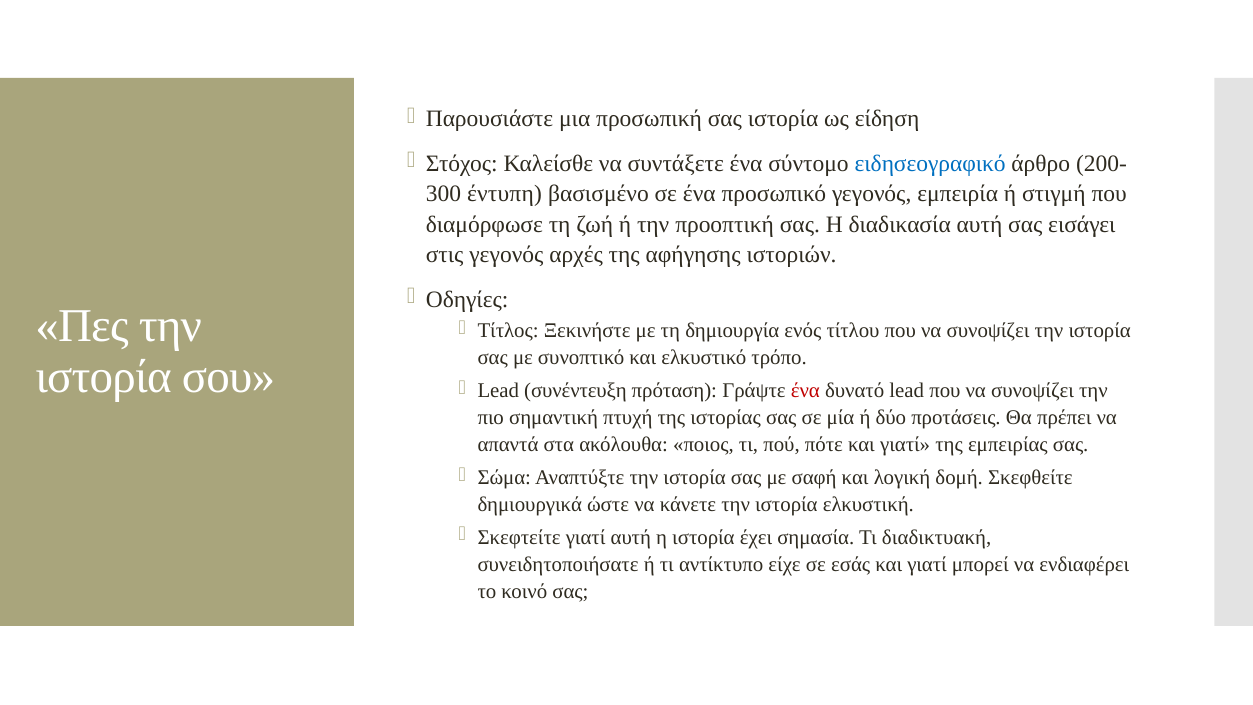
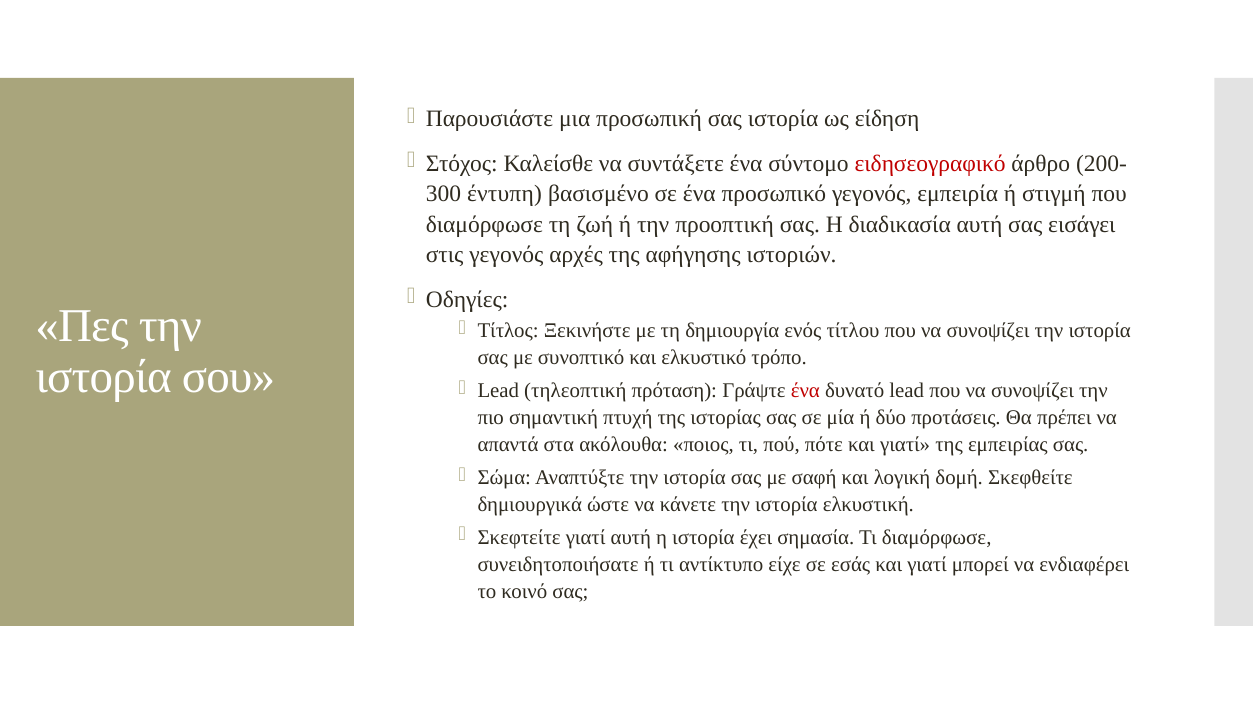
ειδησεογραφικό colour: blue -> red
συνέντευξη: συνέντευξη -> τηλεοπτική
Τι διαδικτυακή: διαδικτυακή -> διαμόρφωσε
